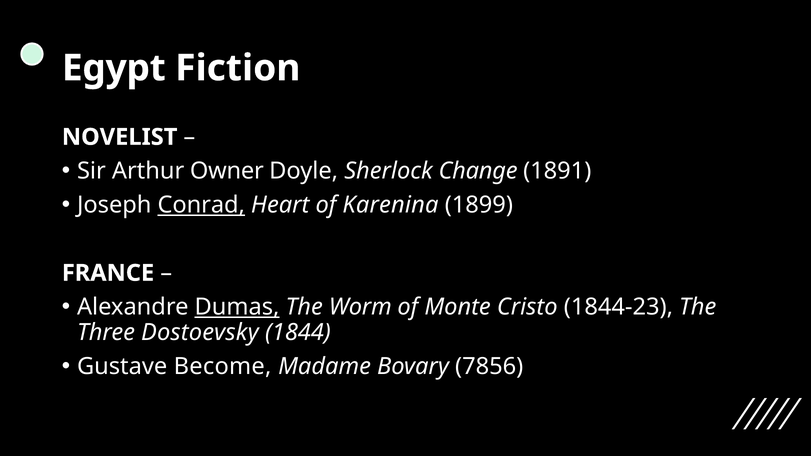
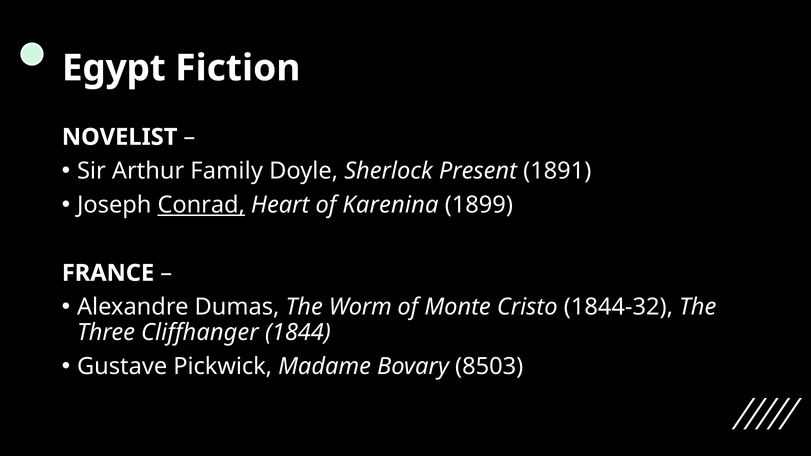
Owner: Owner -> Family
Change: Change -> Present
Dumas underline: present -> none
1844-23: 1844-23 -> 1844-32
Dostoevsky: Dostoevsky -> Cliffhanger
Become: Become -> Pickwick
7856: 7856 -> 8503
